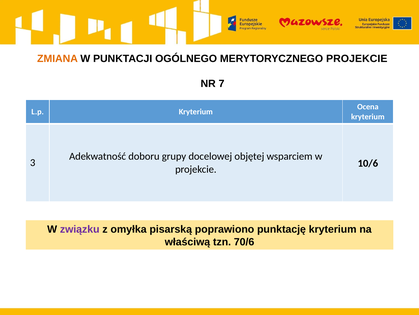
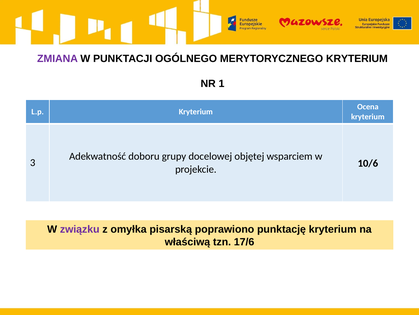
ZMIANA colour: orange -> purple
MERYTORYCZNEGO PROJEKCIE: PROJEKCIE -> KRYTERIUM
7: 7 -> 1
70/6: 70/6 -> 17/6
